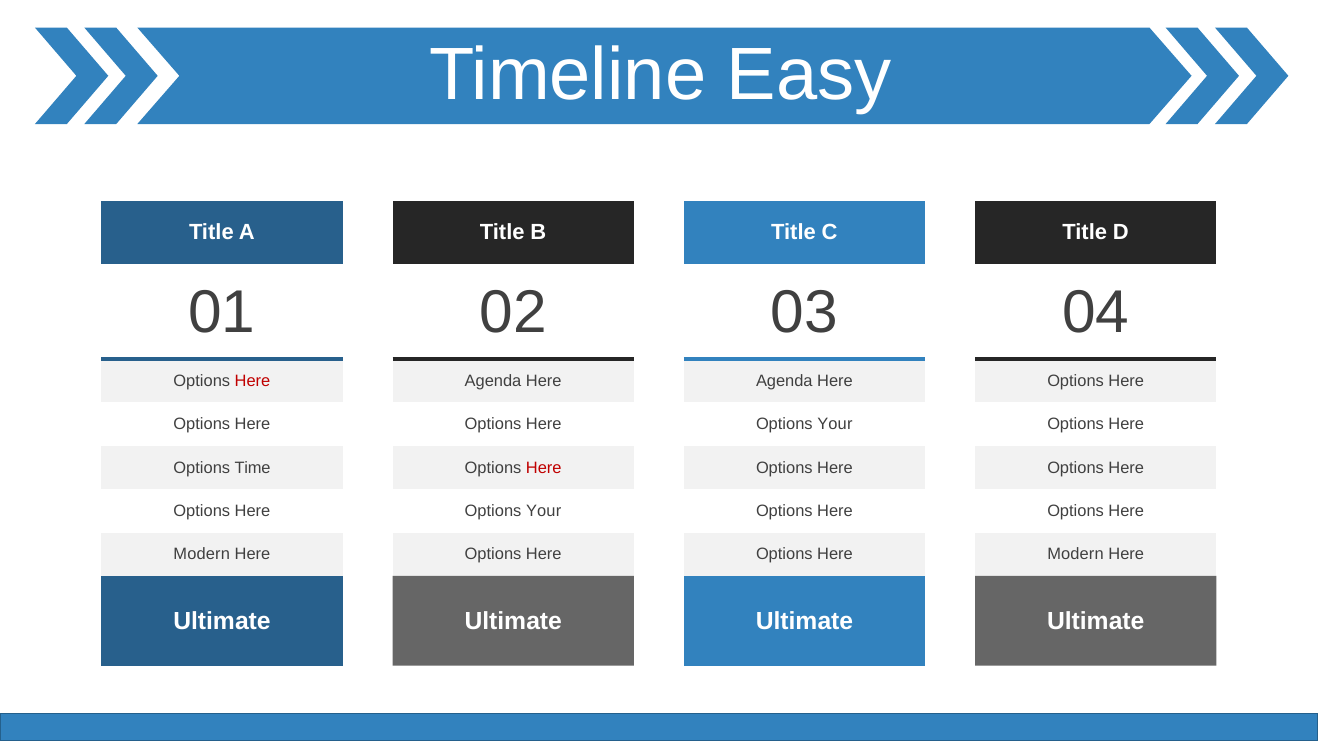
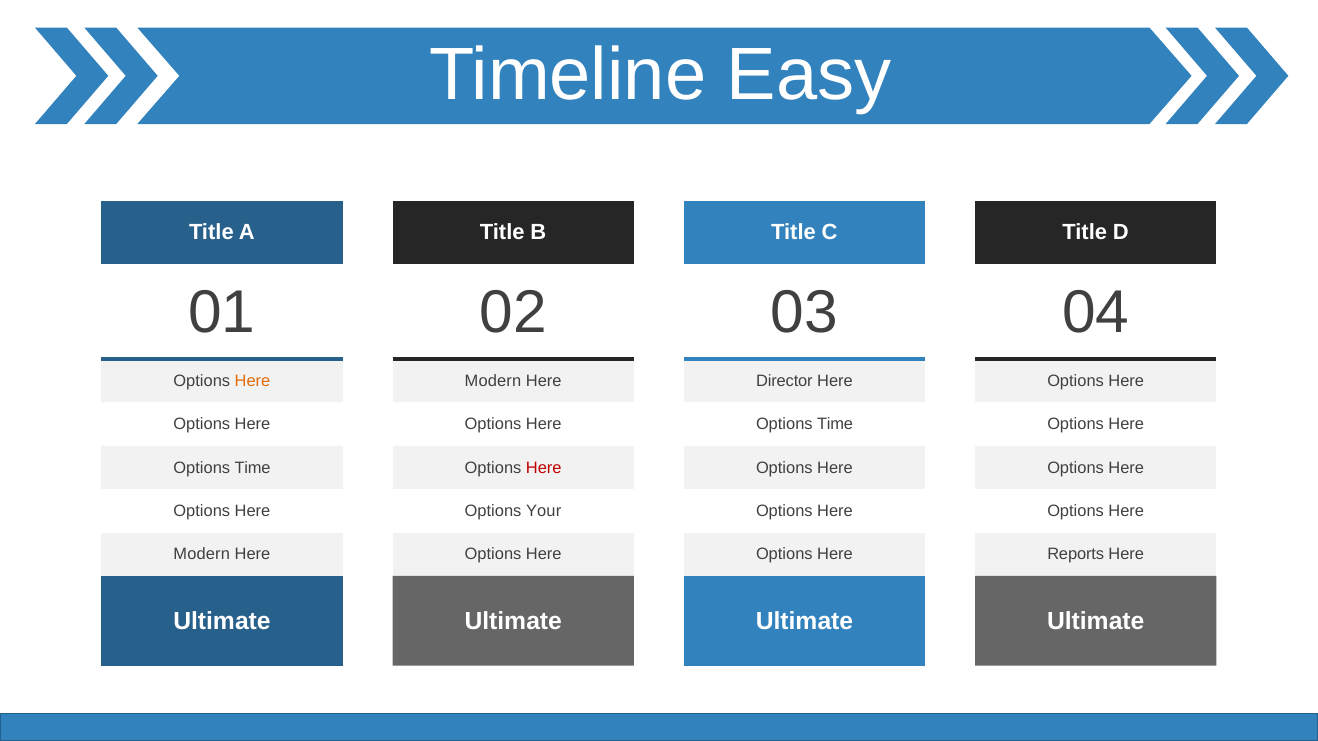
Here at (252, 381) colour: red -> orange
Agenda at (493, 381): Agenda -> Modern
Agenda at (784, 381): Agenda -> Director
Your at (835, 424): Your -> Time
Modern at (1075, 555): Modern -> Reports
